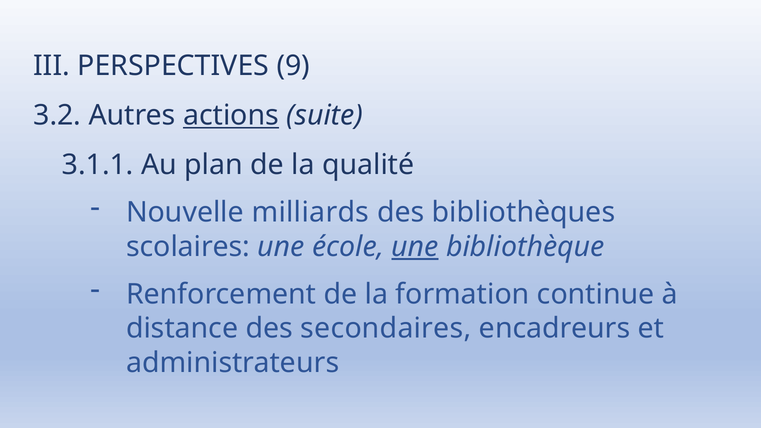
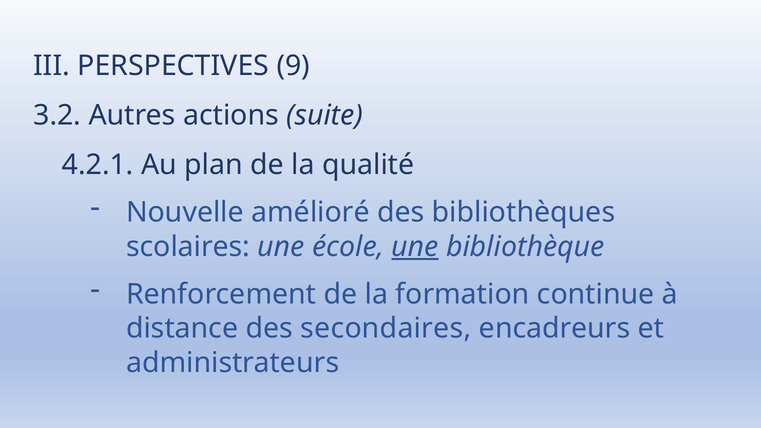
actions underline: present -> none
3.1.1: 3.1.1 -> 4.2.1
milliards: milliards -> amélioré
